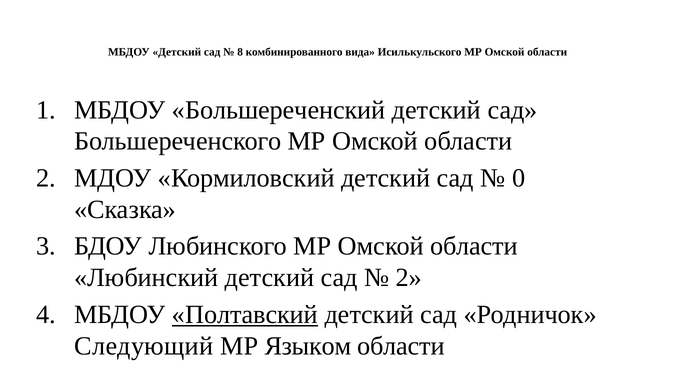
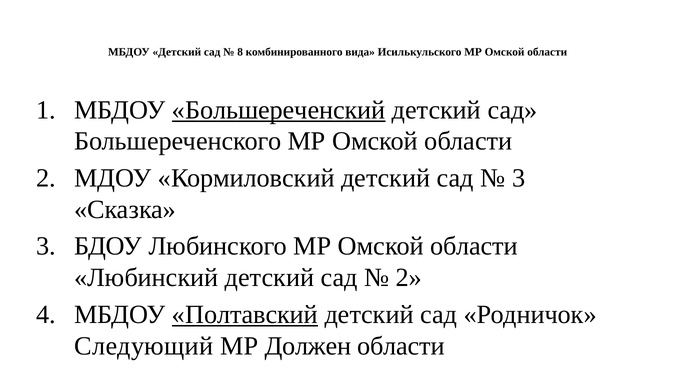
Большереченский underline: none -> present
0 at (519, 178): 0 -> 3
Языком: Языком -> Должен
